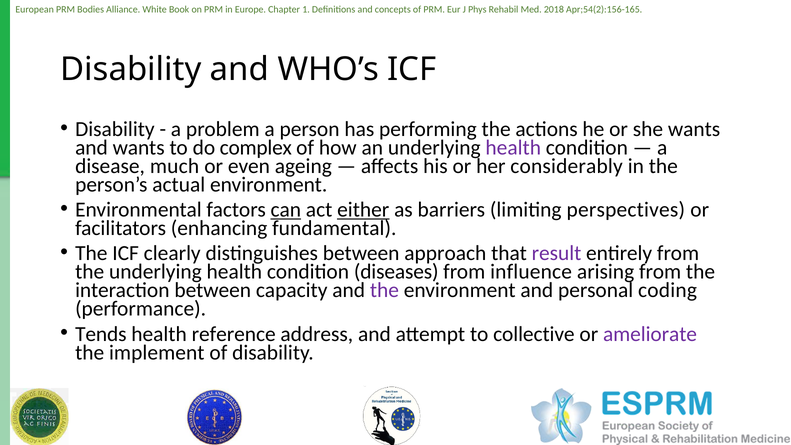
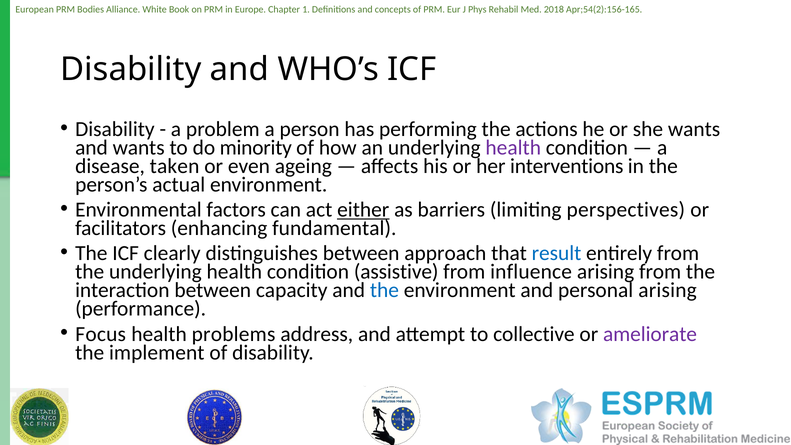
complex: complex -> minority
much: much -> taken
considerably: considerably -> interventions
can underline: present -> none
result colour: purple -> blue
diseases: diseases -> assistive
the at (384, 290) colour: purple -> blue
personal coding: coding -> arising
Tends: Tends -> Focus
reference: reference -> problems
